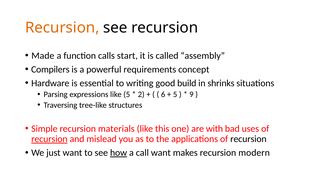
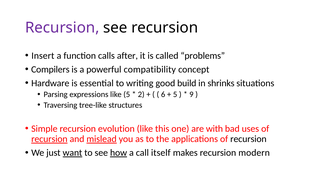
Recursion at (62, 28) colour: orange -> purple
Made: Made -> Insert
start: start -> after
assembly: assembly -> problems
requirements: requirements -> compatibility
materials: materials -> evolution
mislead underline: none -> present
want at (72, 153) underline: none -> present
call want: want -> itself
